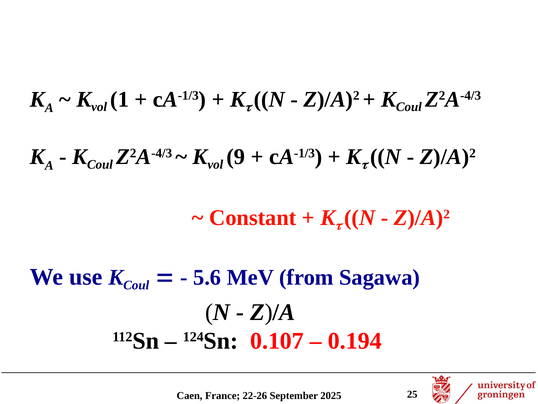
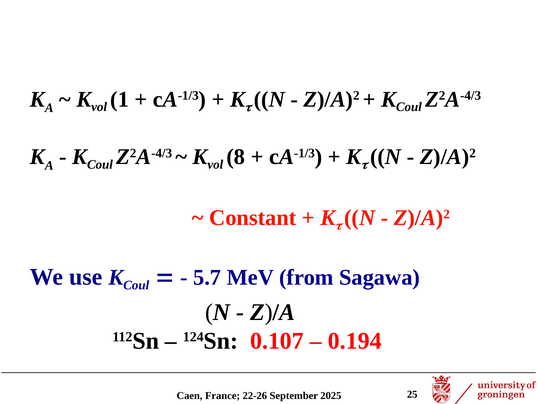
9: 9 -> 8
5.6: 5.6 -> 5.7
